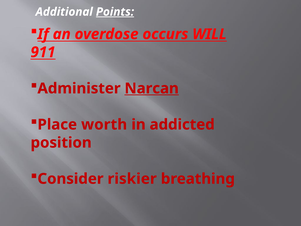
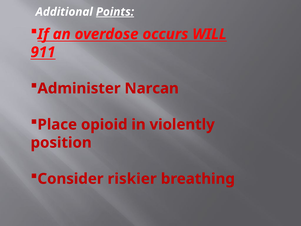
Narcan underline: present -> none
worth: worth -> opioid
addicted: addicted -> violently
